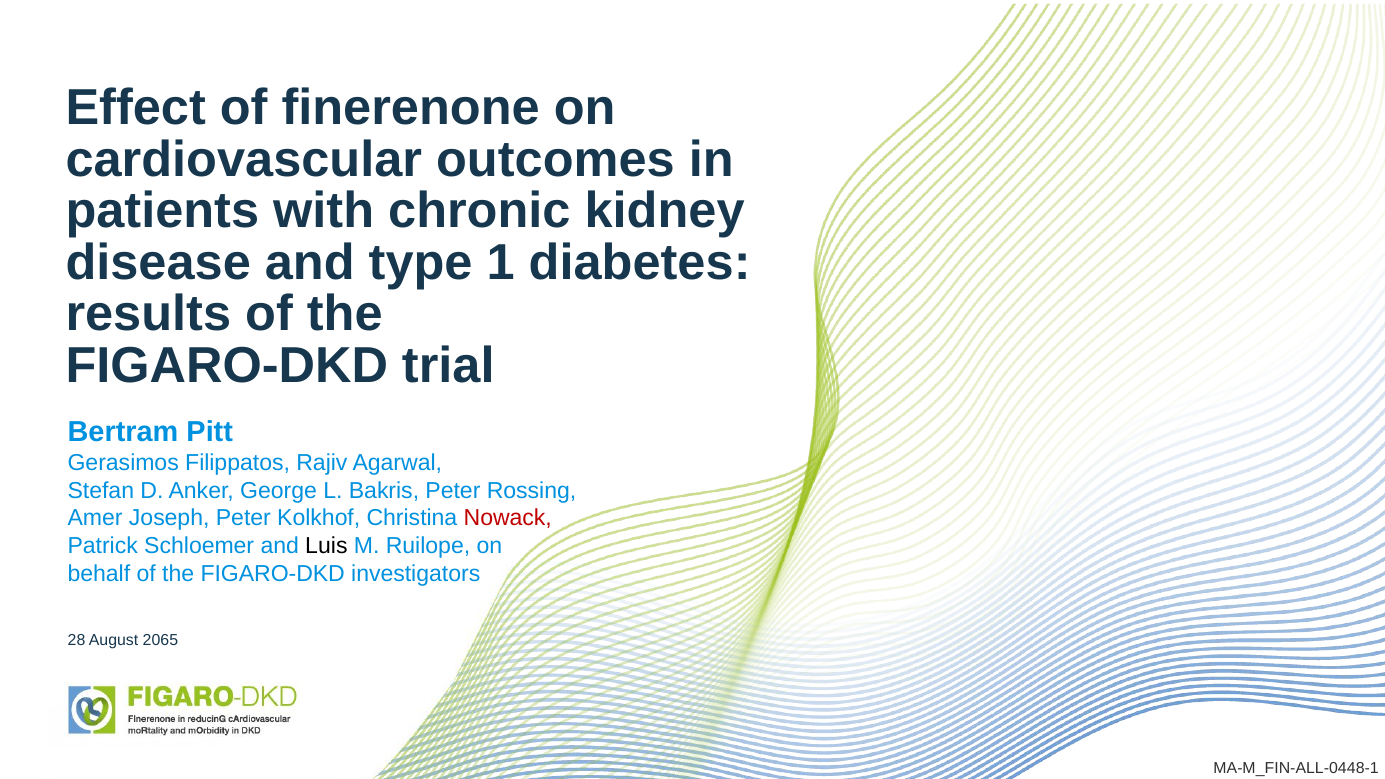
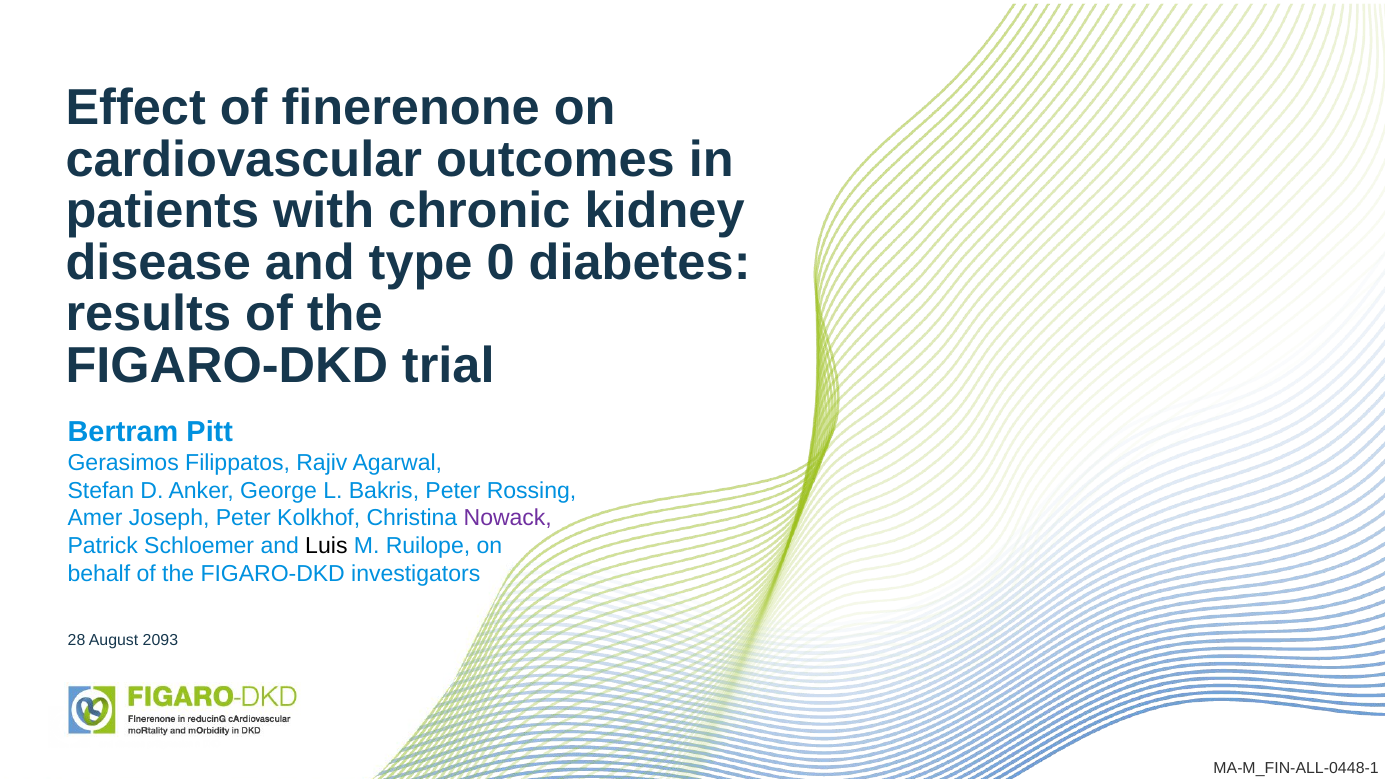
1: 1 -> 0
Nowack colour: red -> purple
2065: 2065 -> 2093
